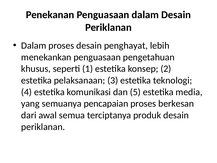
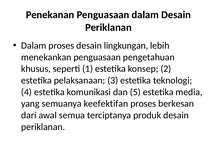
penghayat: penghayat -> lingkungan
pencapaian: pencapaian -> keefektifan
